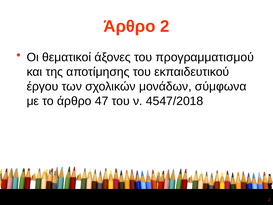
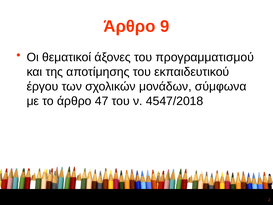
Άρθρο 2: 2 -> 9
